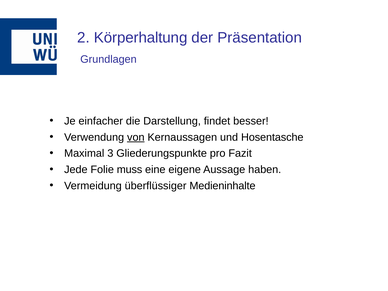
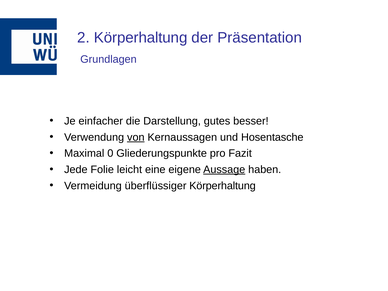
findet: findet -> gutes
3: 3 -> 0
muss: muss -> leicht
Aussage underline: none -> present
überflüssiger Medieninhalte: Medieninhalte -> Körperhaltung
